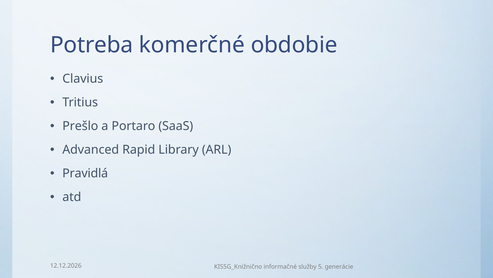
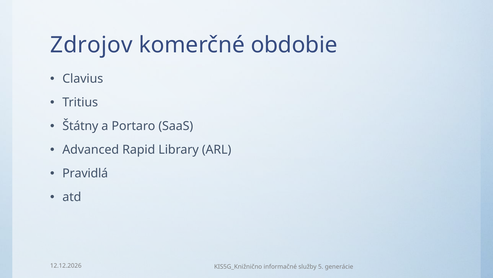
Potreba: Potreba -> Zdrojov
Prešlo: Prešlo -> Štátny
